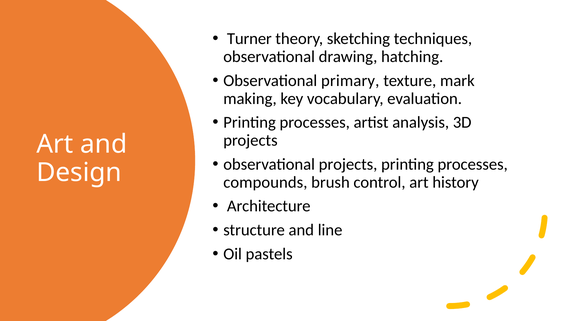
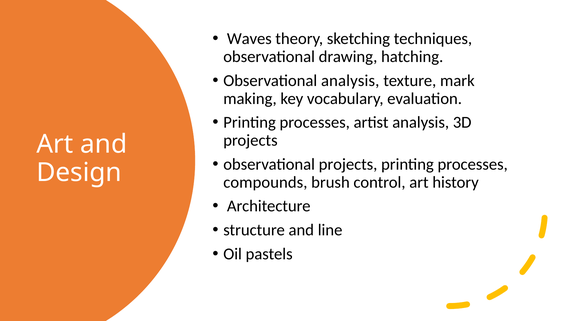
Turner: Turner -> Waves
Observational primary: primary -> analysis
